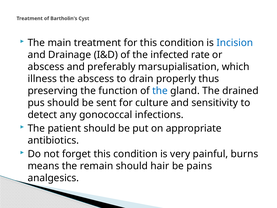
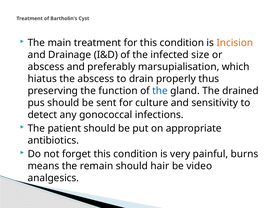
Incision colour: blue -> orange
rate: rate -> size
illness: illness -> hiatus
pains: pains -> video
